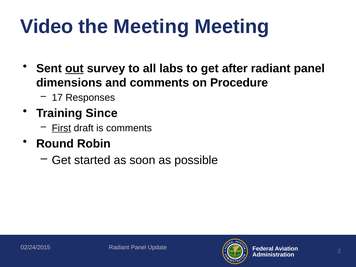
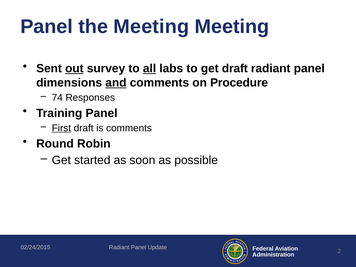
Video at (47, 27): Video -> Panel
all underline: none -> present
get after: after -> draft
and underline: none -> present
17: 17 -> 74
Training Since: Since -> Panel
